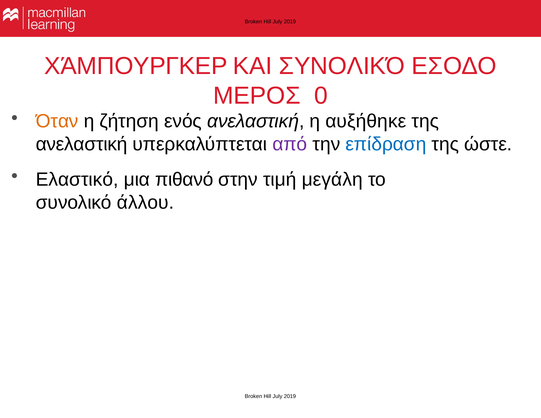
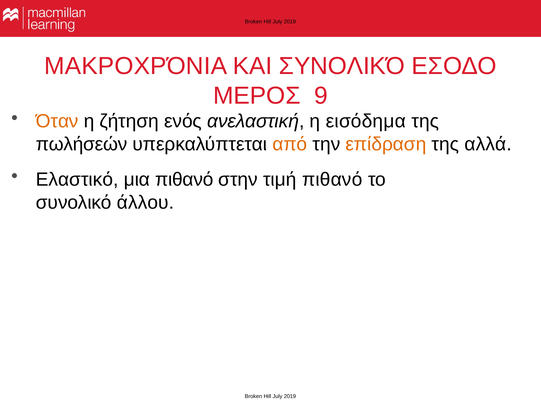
ΧΆΜΠΟΥΡΓΚΕΡ: ΧΆΜΠΟΥΡΓΚΕΡ -> ΜΑΚΡΟΧΡΌΝΙΑ
0: 0 -> 9
αυξήθηκε: αυξήθηκε -> εισόδημα
ανελαστική at (82, 144): ανελαστική -> πωλήσεών
από colour: purple -> orange
επίδραση colour: blue -> orange
ώστε: ώστε -> αλλά
τιμή μεγάλη: μεγάλη -> πιθανό
